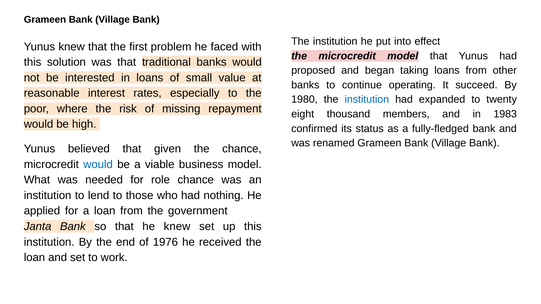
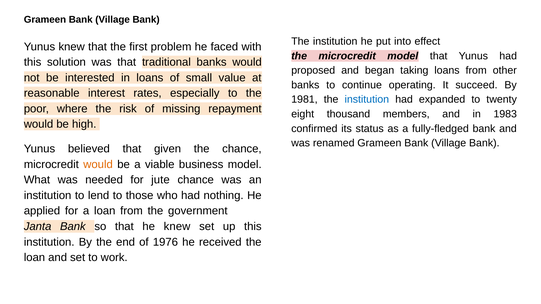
1980: 1980 -> 1981
would at (98, 165) colour: blue -> orange
role: role -> jute
